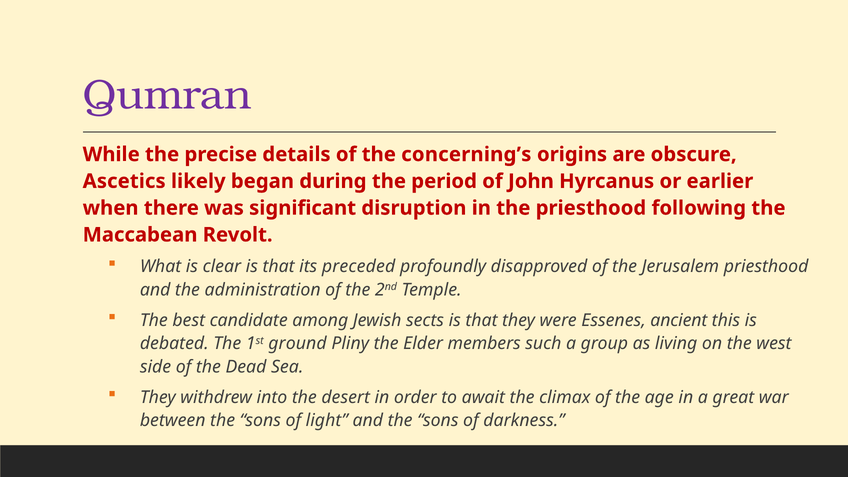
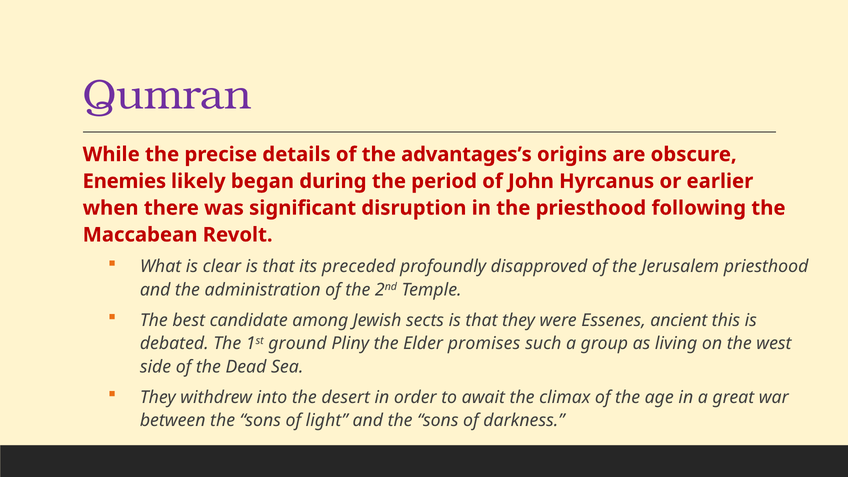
concerning’s: concerning’s -> advantages’s
Ascetics: Ascetics -> Enemies
members: members -> promises
